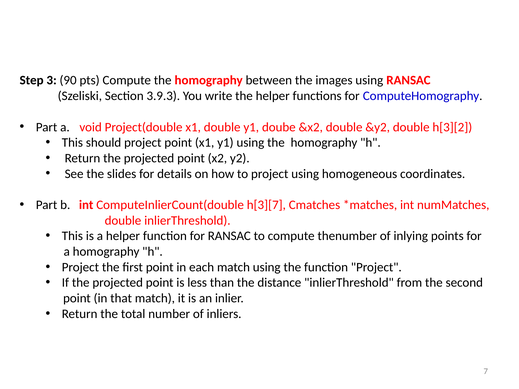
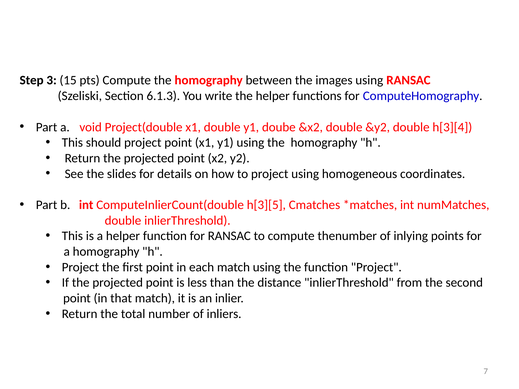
90: 90 -> 15
3.9.3: 3.9.3 -> 6.1.3
h[3][2: h[3][2 -> h[3][4
h[3][7: h[3][7 -> h[3][5
